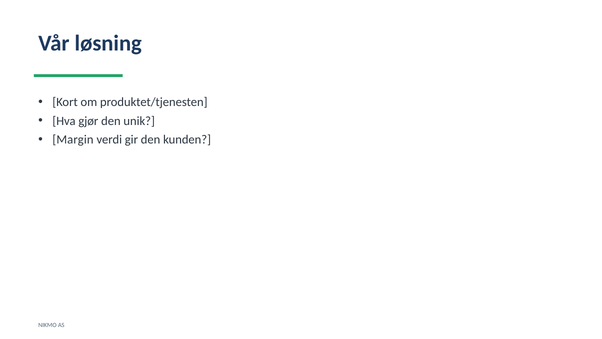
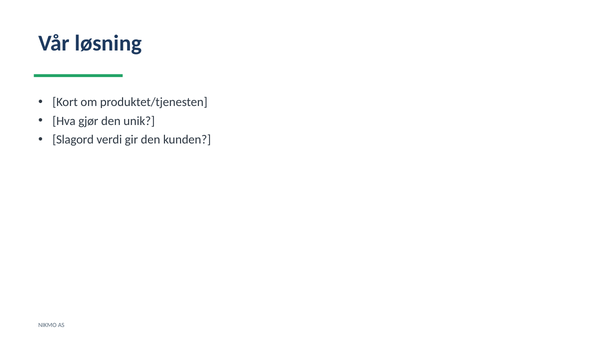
Margin: Margin -> Slagord
